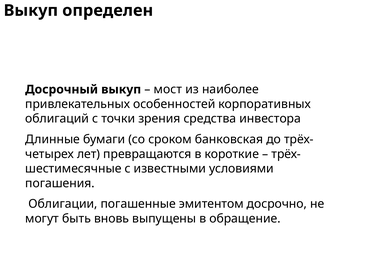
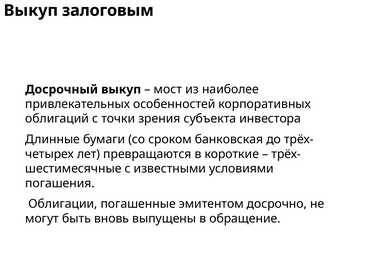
определен: определен -> залоговым
средства: средства -> субъекта
